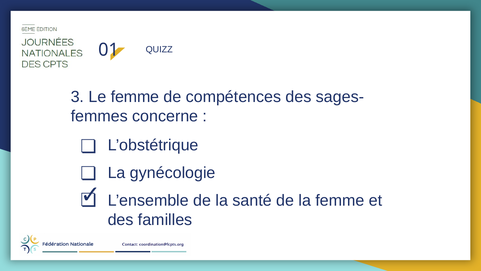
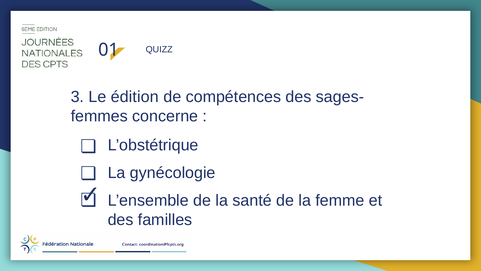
Le femme: femme -> édition
